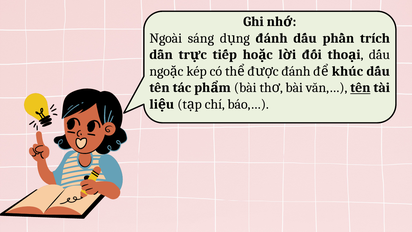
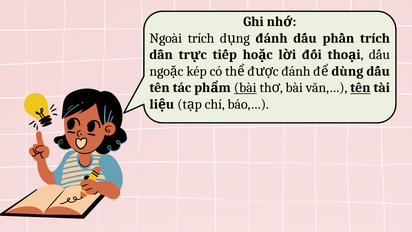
Ngoài sáng: sáng -> trích
khúc: khúc -> dùng
bài at (245, 88) underline: none -> present
